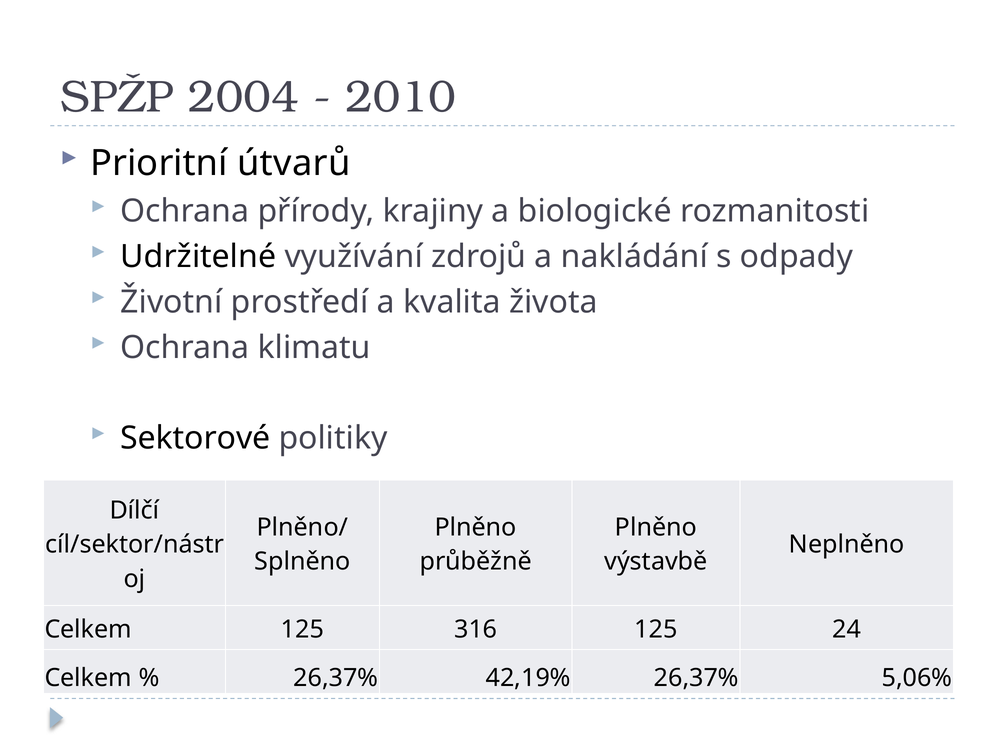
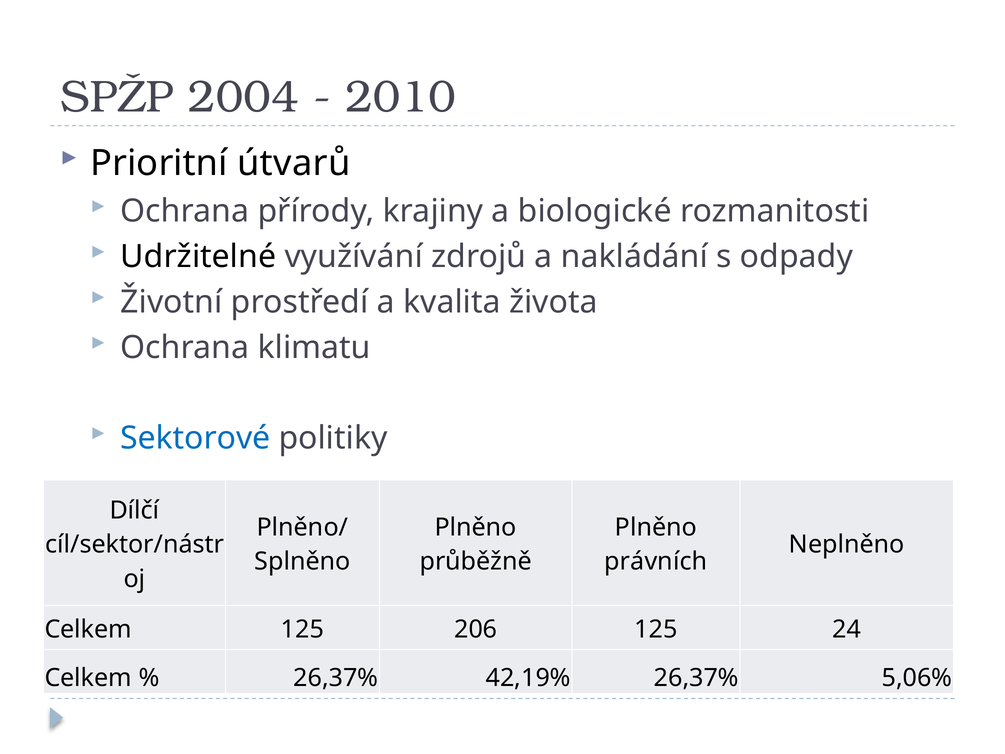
Sektorové colour: black -> blue
výstavbě: výstavbě -> právních
316: 316 -> 206
